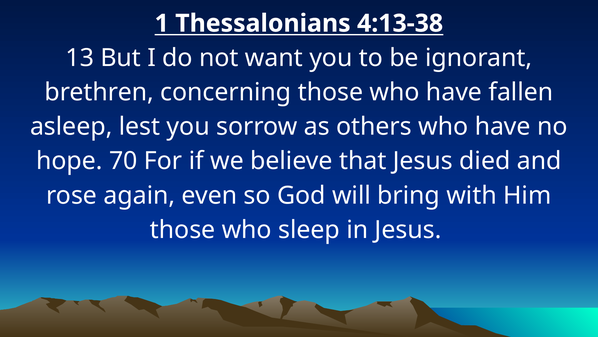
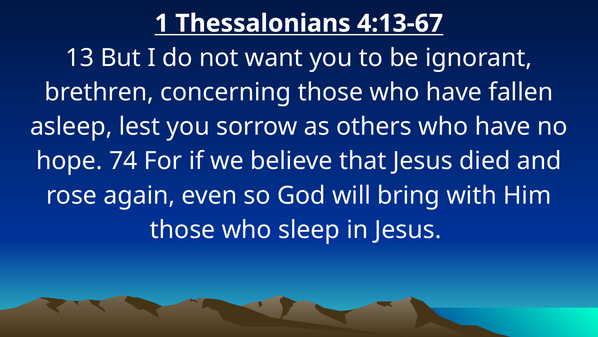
4:13-38: 4:13-38 -> 4:13-67
70: 70 -> 74
